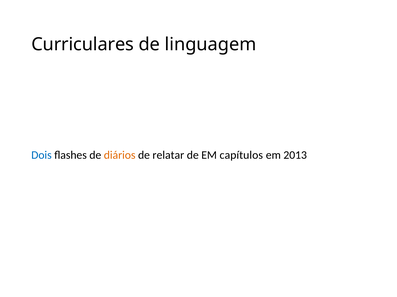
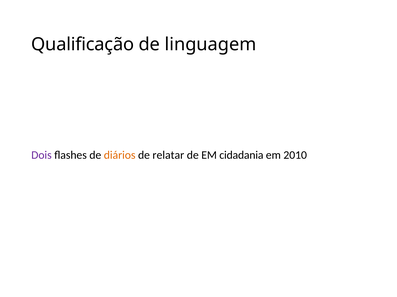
Curriculares: Curriculares -> Qualificação
Dois colour: blue -> purple
capítulos: capítulos -> cidadania
2013: 2013 -> 2010
